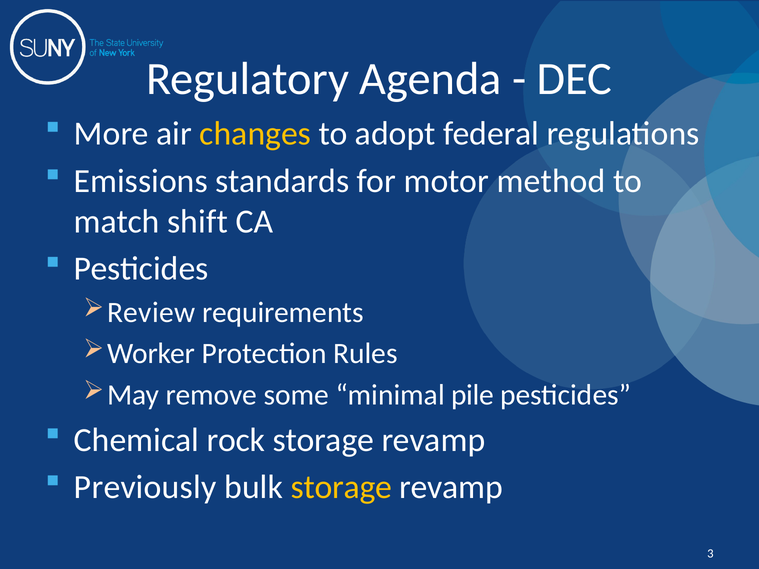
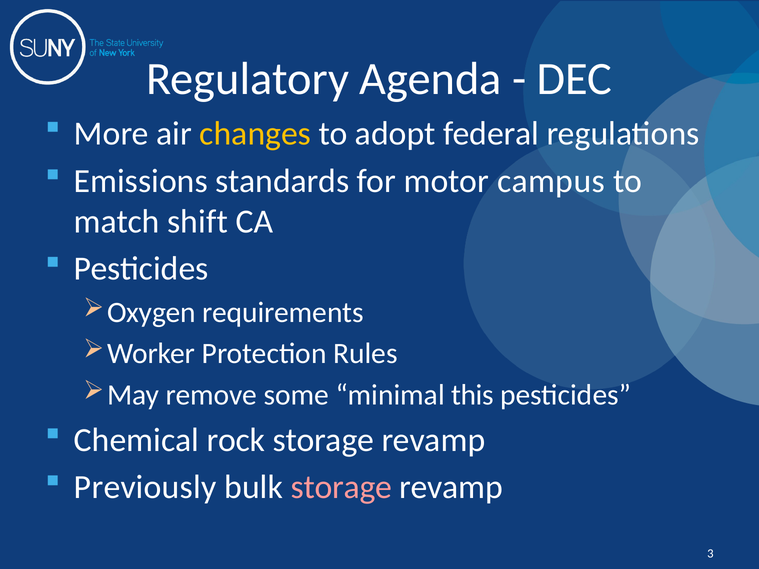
method: method -> campus
Review: Review -> Oxygen
pile: pile -> this
storage at (341, 487) colour: yellow -> pink
